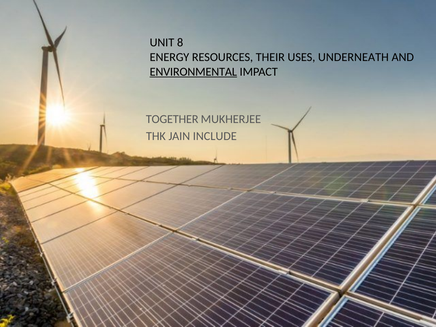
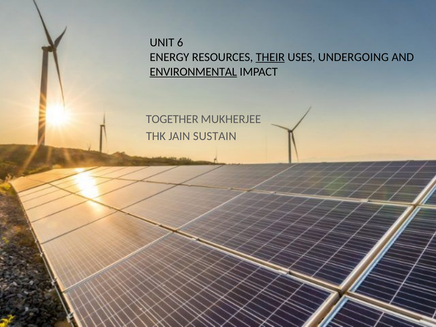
8: 8 -> 6
THEIR underline: none -> present
UNDERNEATH: UNDERNEATH -> UNDERGOING
INCLUDE: INCLUDE -> SUSTAIN
